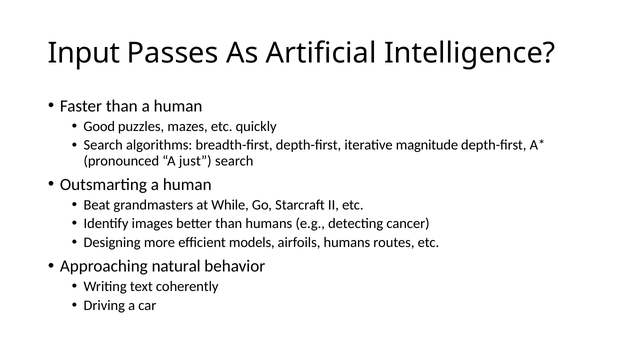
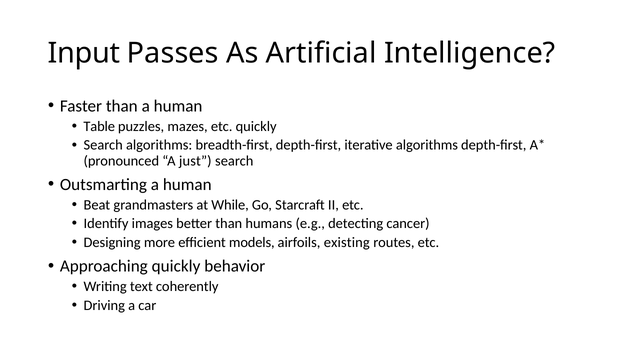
Good: Good -> Table
iterative magnitude: magnitude -> algorithms
airfoils humans: humans -> existing
Approaching natural: natural -> quickly
